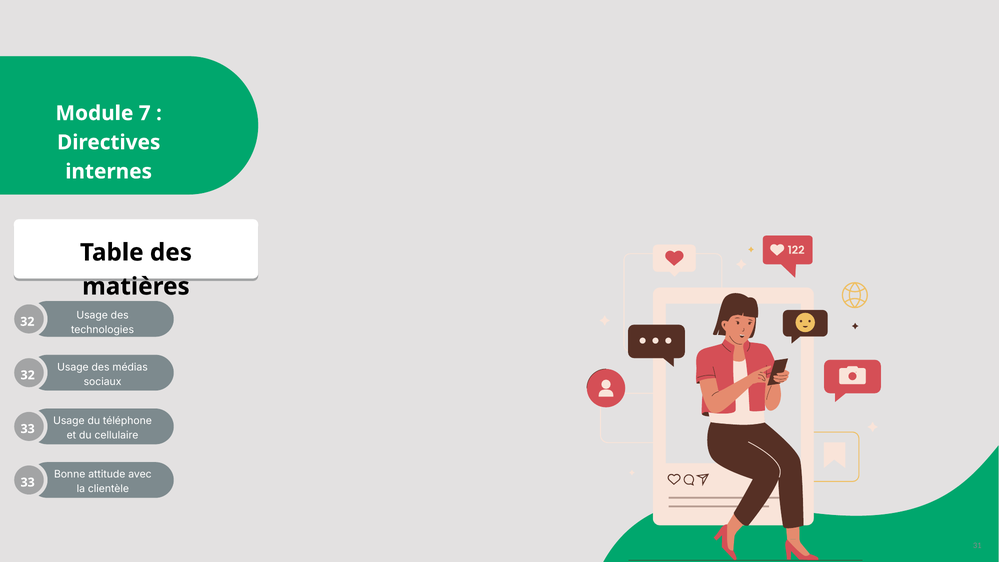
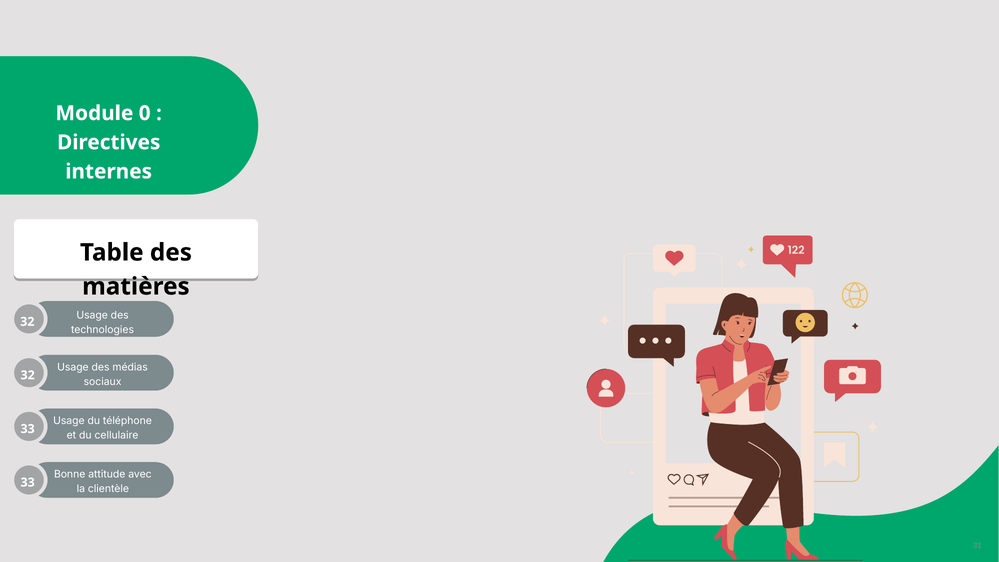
7: 7 -> 0
